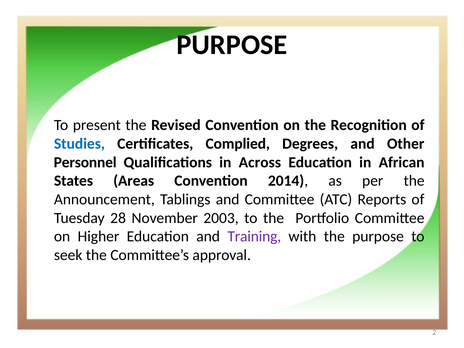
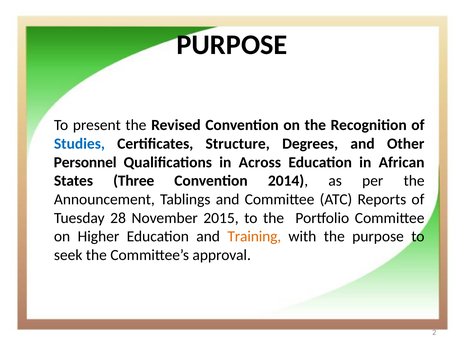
Complied: Complied -> Structure
Areas: Areas -> Three
2003: 2003 -> 2015
Training colour: purple -> orange
